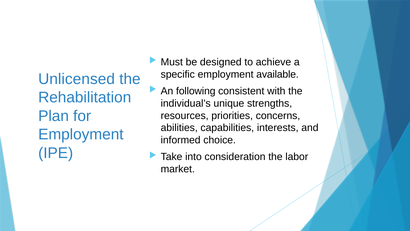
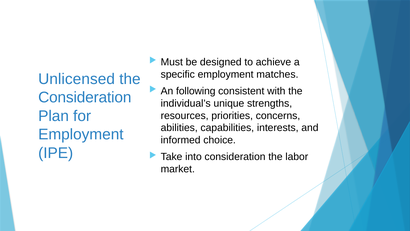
available: available -> matches
Rehabilitation at (85, 97): Rehabilitation -> Consideration
